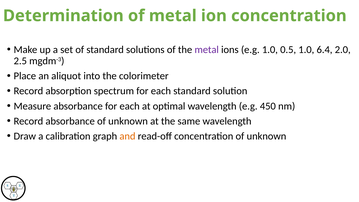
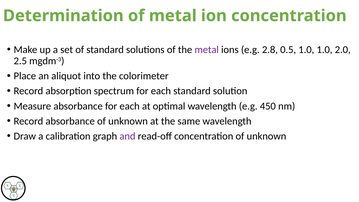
e.g 1.0: 1.0 -> 2.8
1.0 6.4: 6.4 -> 1.0
and colour: orange -> purple
